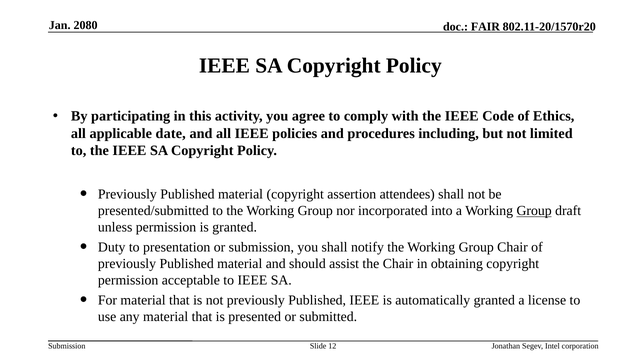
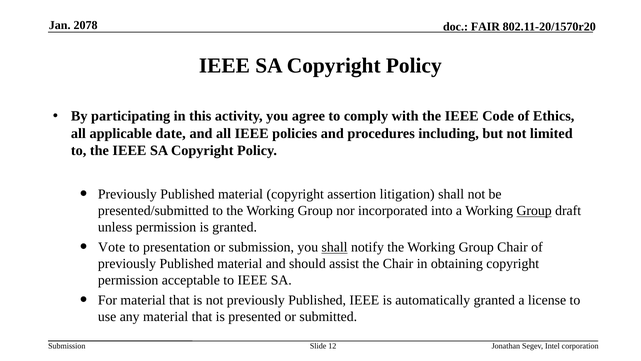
2080: 2080 -> 2078
attendees: attendees -> litigation
Duty: Duty -> Vote
shall at (335, 247) underline: none -> present
